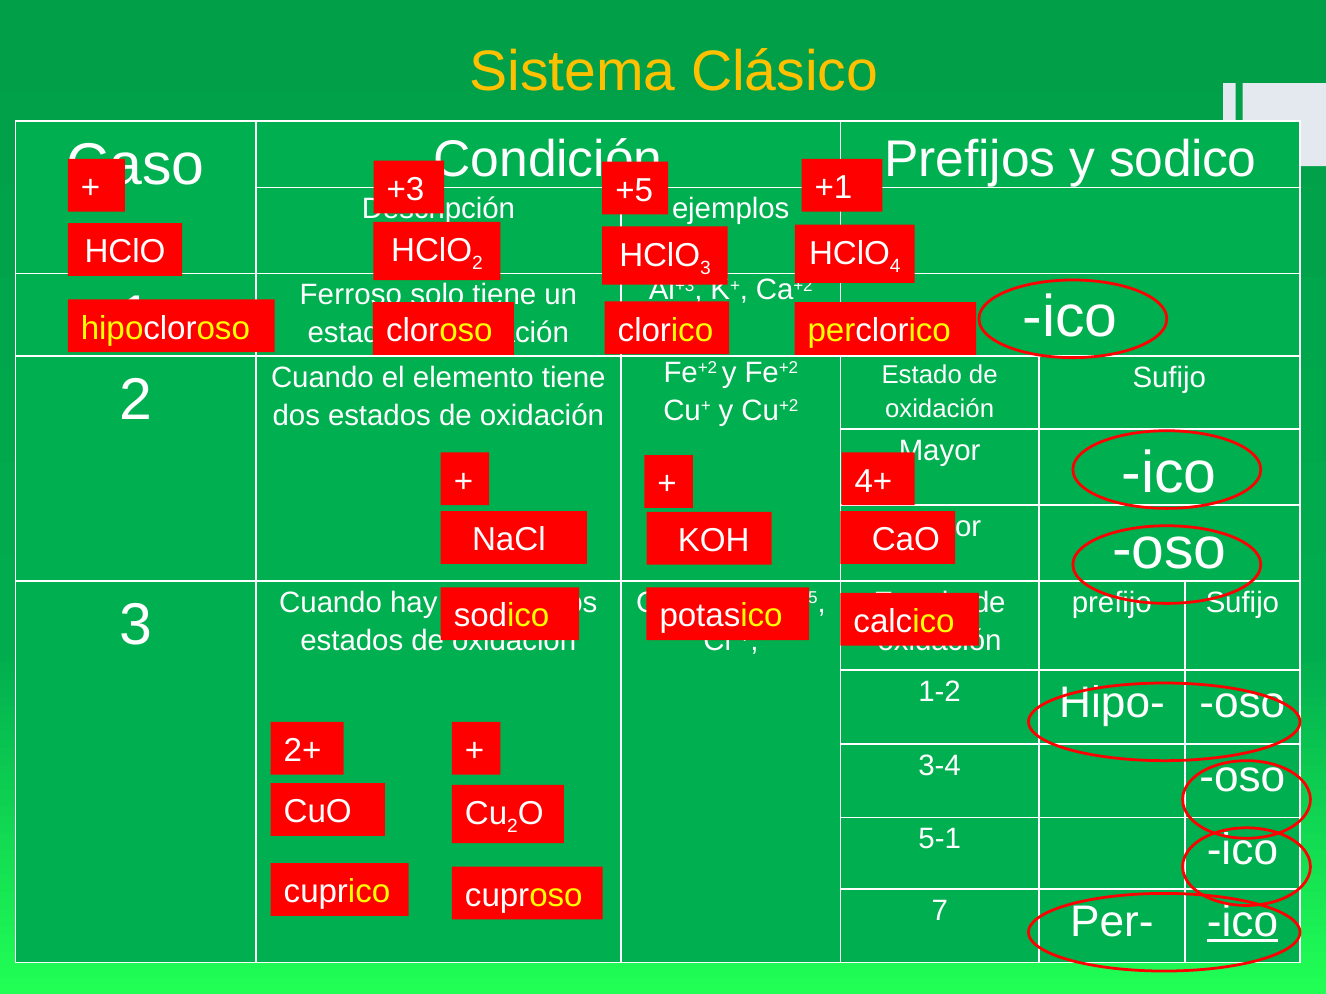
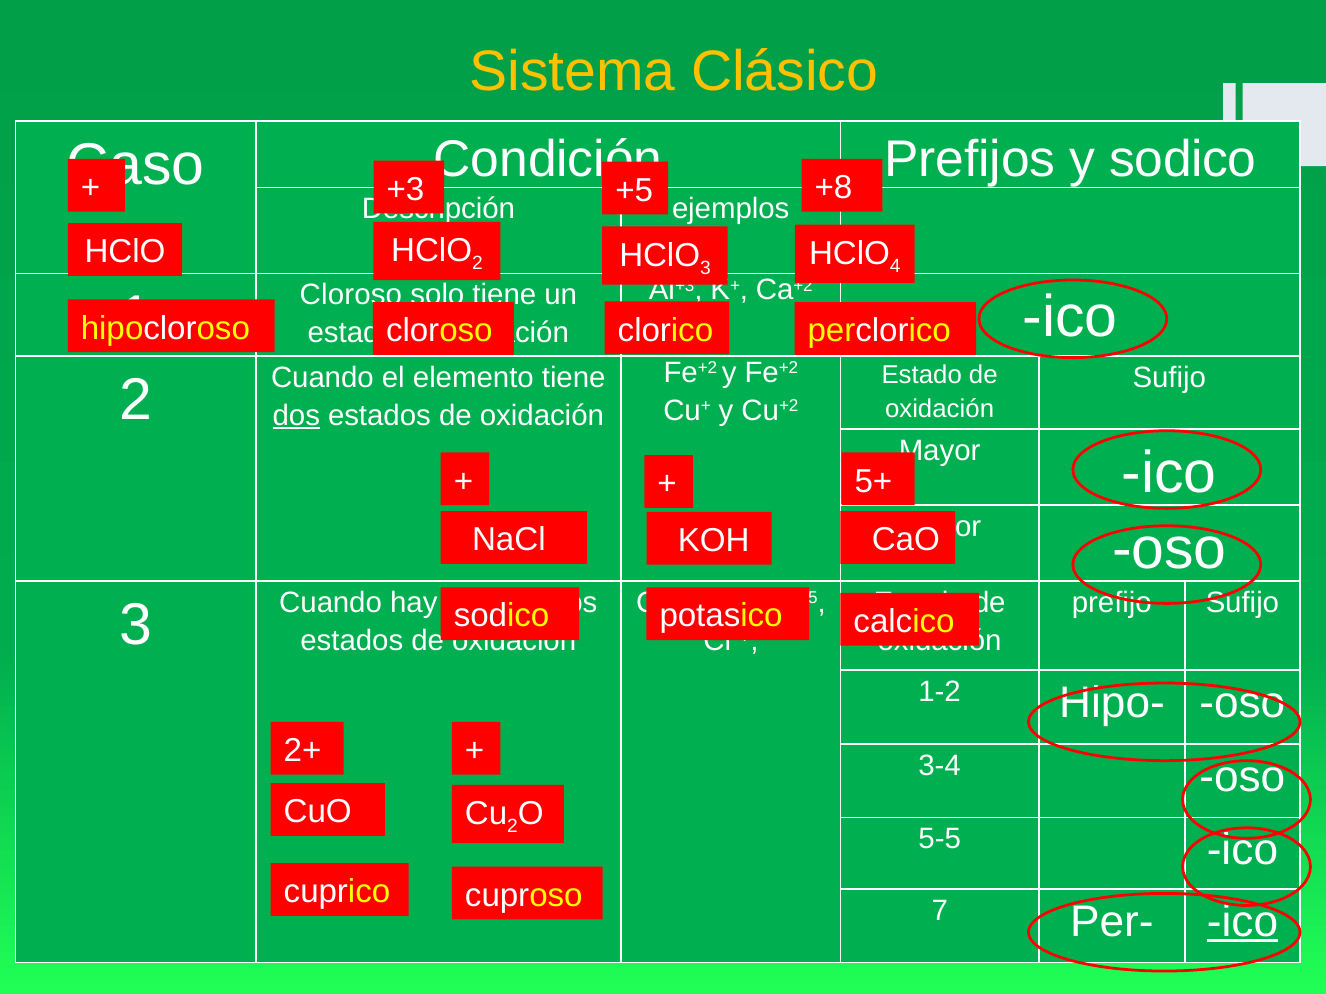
+1: +1 -> +8
Ferroso at (351, 295): Ferroso -> Cloroso
dos at (296, 416) underline: none -> present
4+: 4+ -> 5+
5-1: 5-1 -> 5-5
